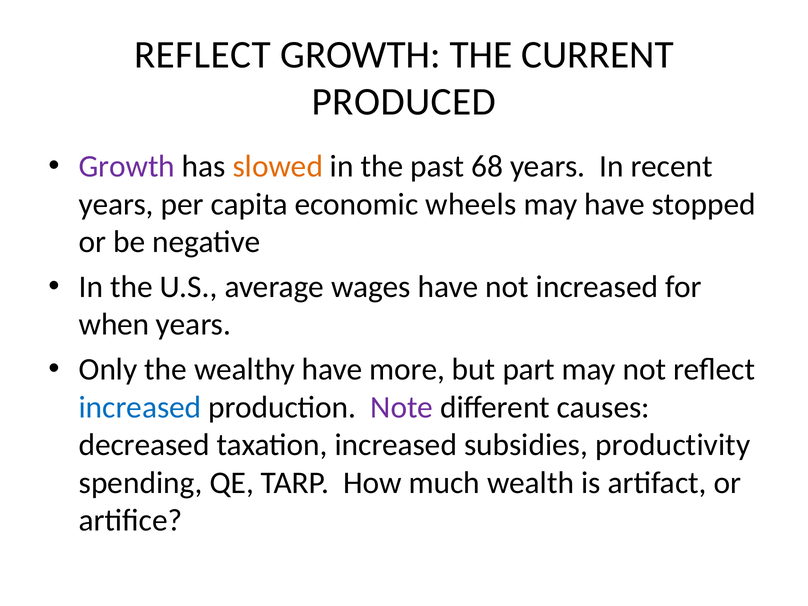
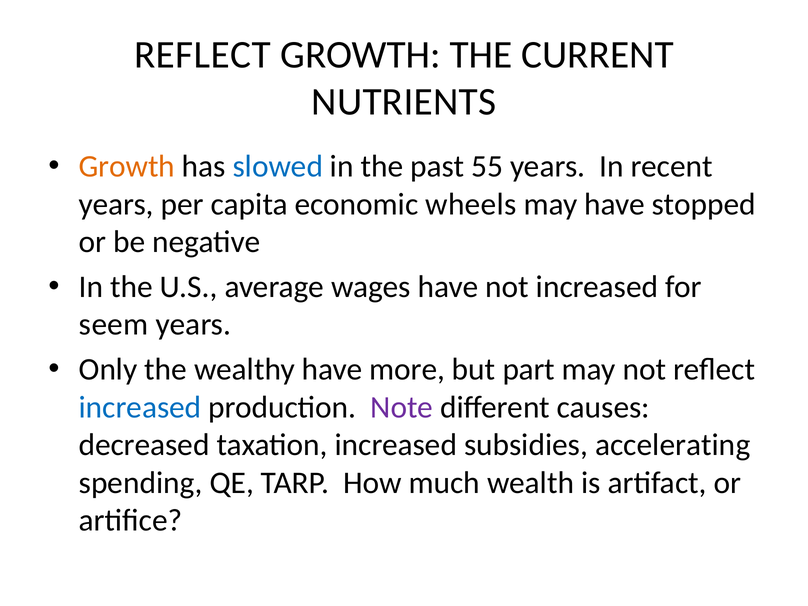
PRODUCED: PRODUCED -> NUTRIENTS
Growth at (127, 166) colour: purple -> orange
slowed colour: orange -> blue
68: 68 -> 55
when: when -> seem
productivity: productivity -> accelerating
